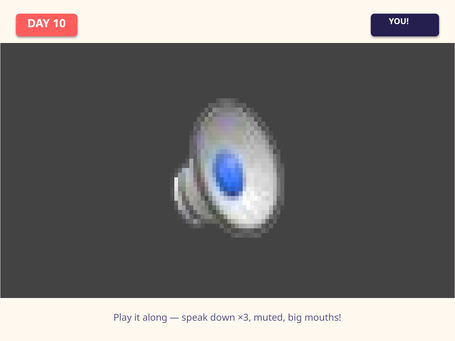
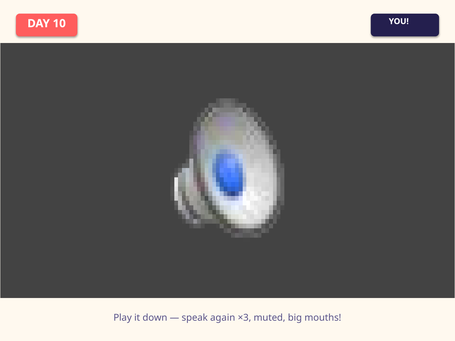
along: along -> down
down: down -> again
